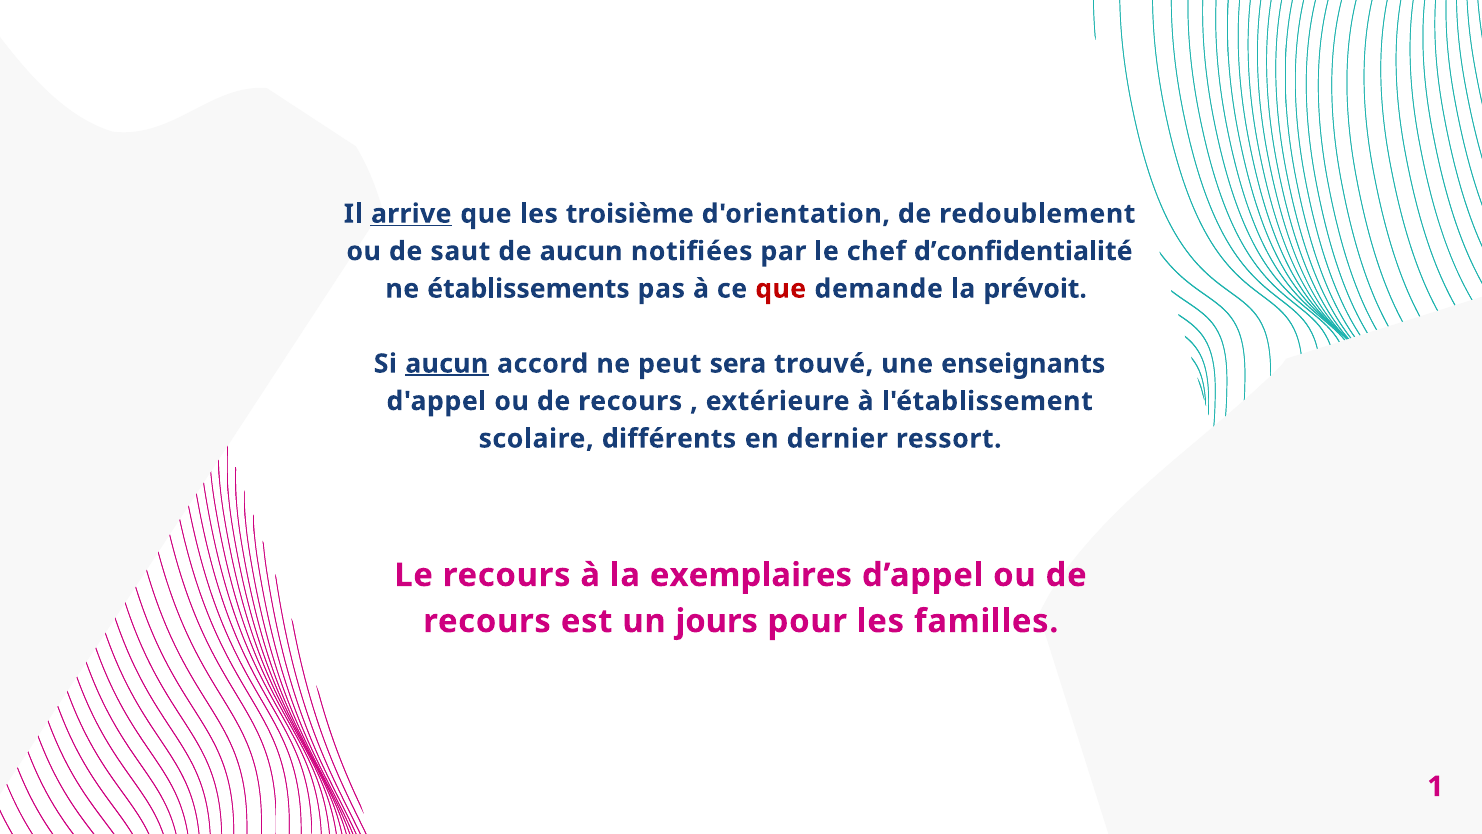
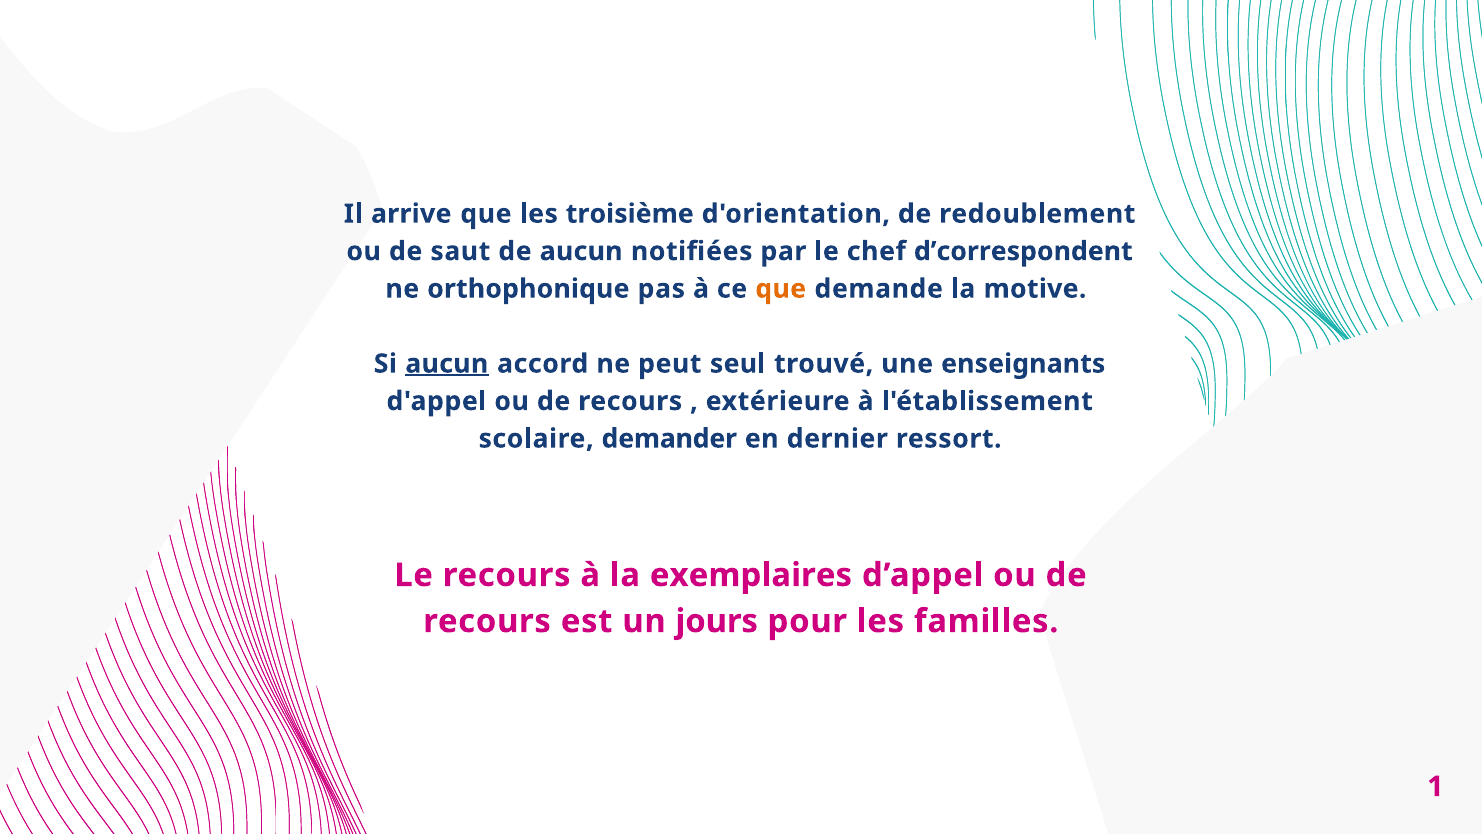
arrive underline: present -> none
d’confidentialité: d’confidentialité -> d’correspondent
établissements: établissements -> orthophonique
que at (781, 289) colour: red -> orange
prévoit: prévoit -> motive
sera: sera -> seul
différents: différents -> demander
